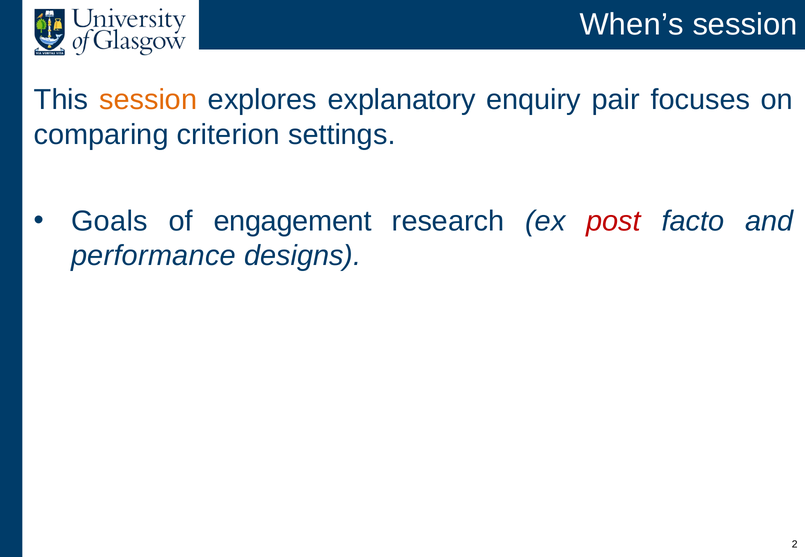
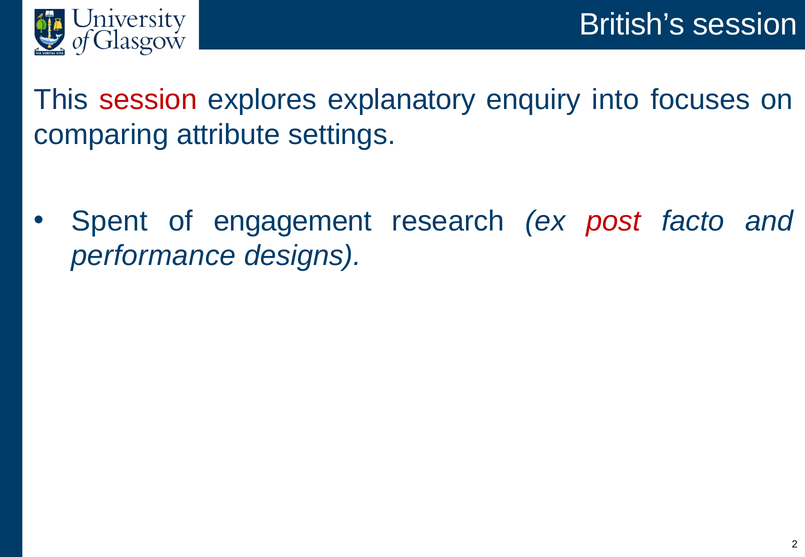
When’s: When’s -> British’s
session at (148, 100) colour: orange -> red
pair: pair -> into
criterion: criterion -> attribute
Goals: Goals -> Spent
